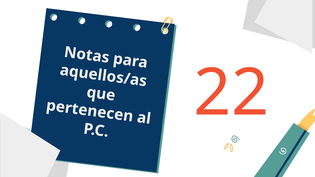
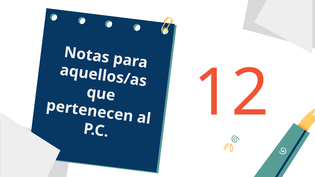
22: 22 -> 12
